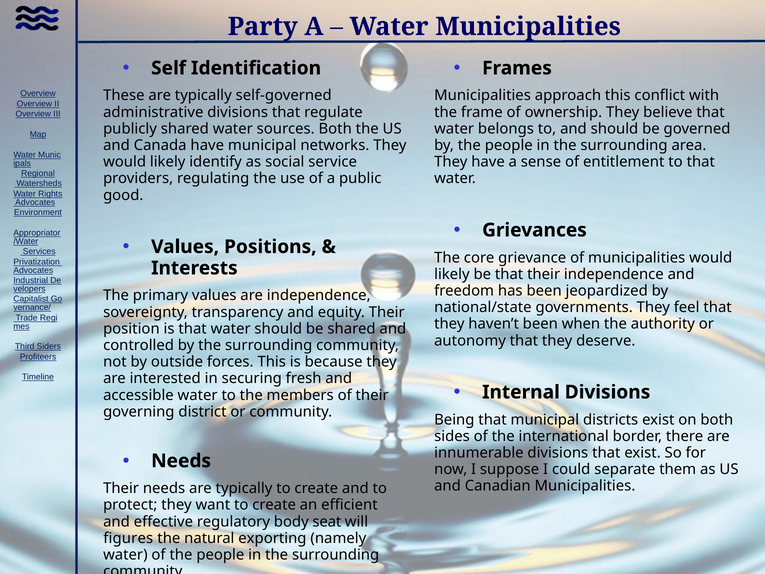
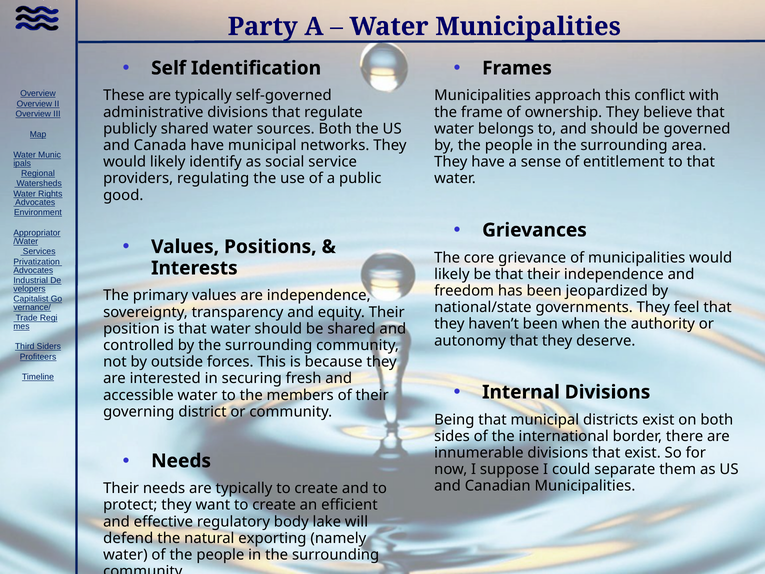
seat: seat -> lake
figures: figures -> defend
